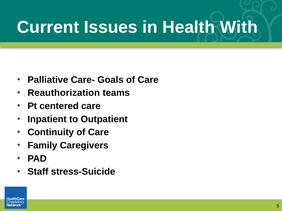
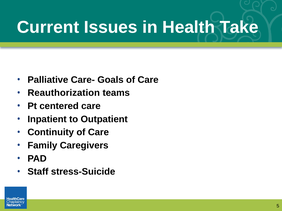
With: With -> Take
